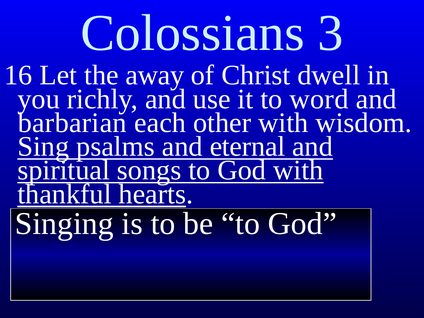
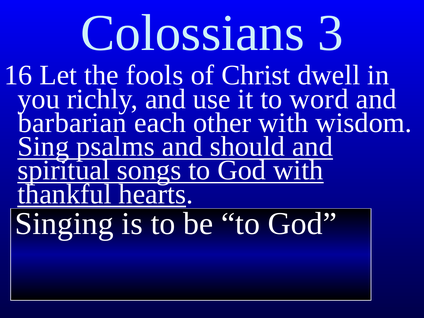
away: away -> fools
eternal: eternal -> should
